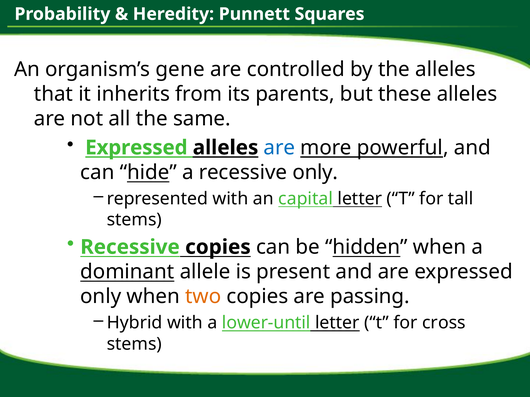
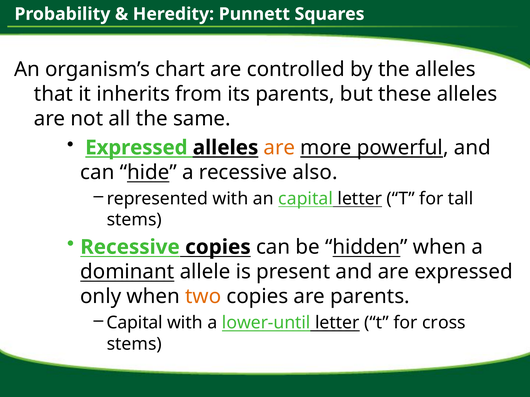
gene: gene -> chart
are at (279, 148) colour: blue -> orange
recessive only: only -> also
are passing: passing -> parents
Hybrid at (135, 323): Hybrid -> Capital
